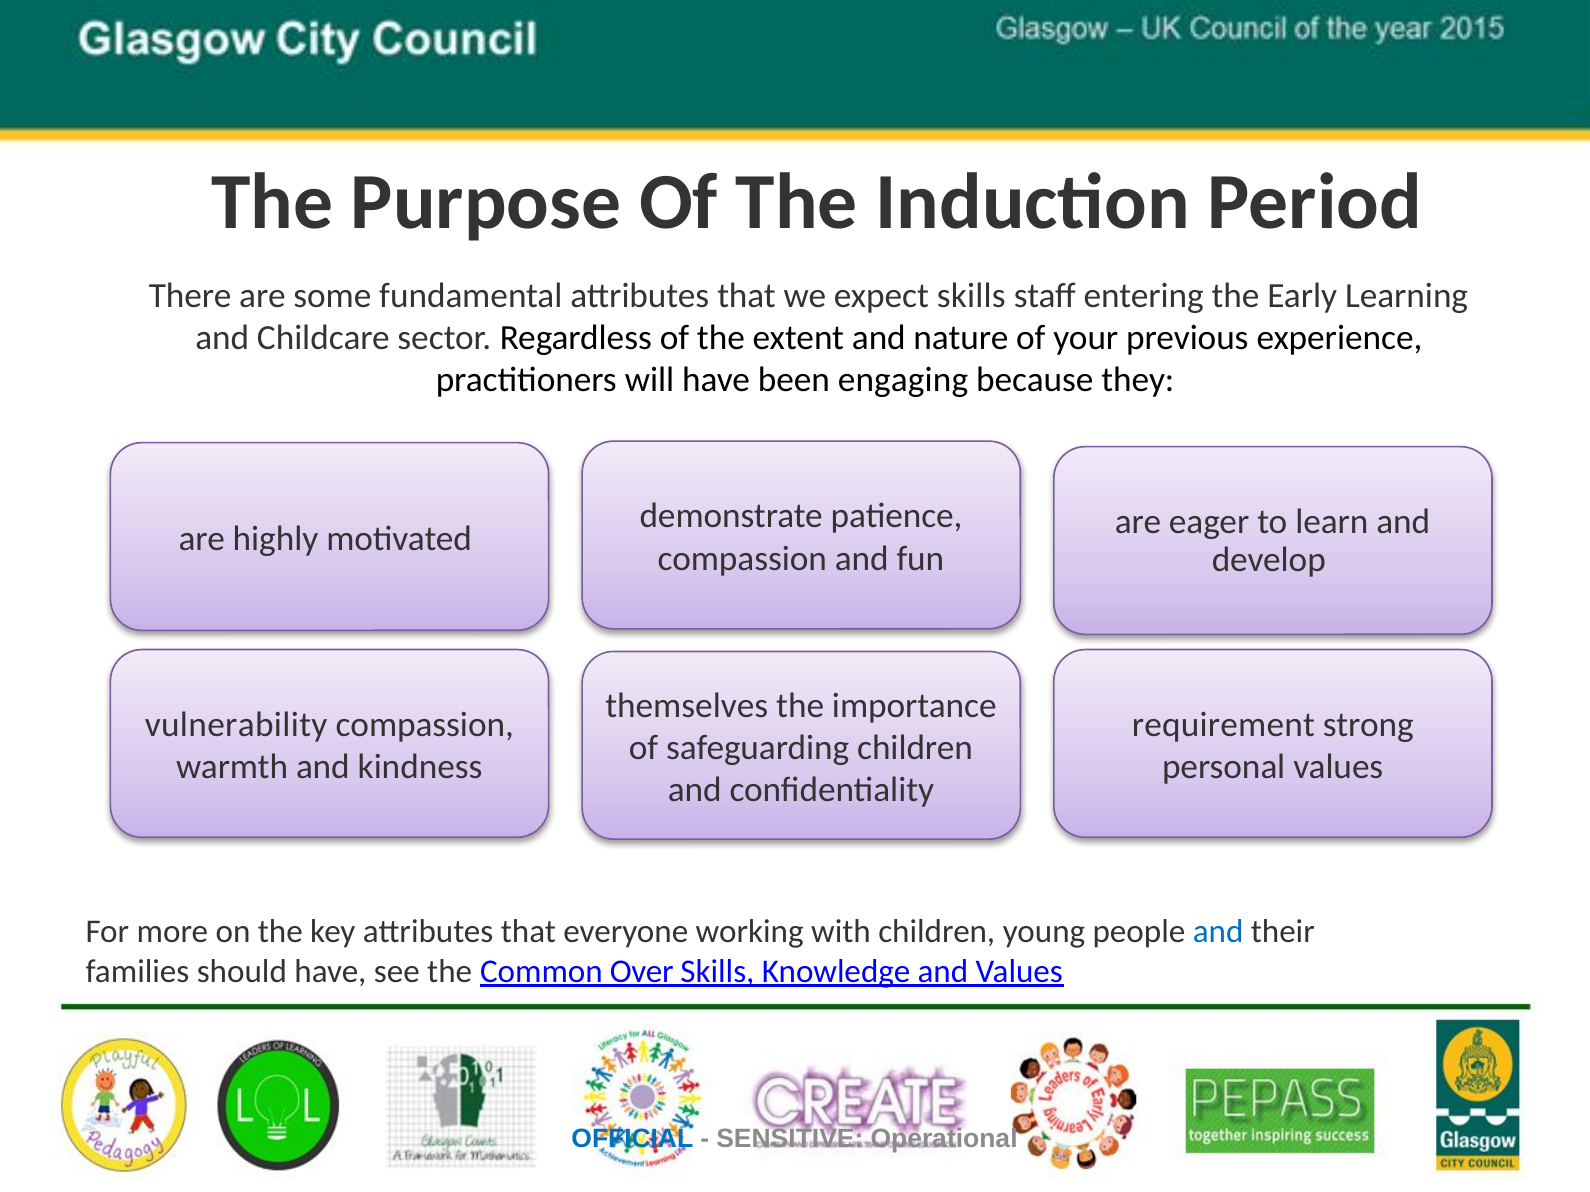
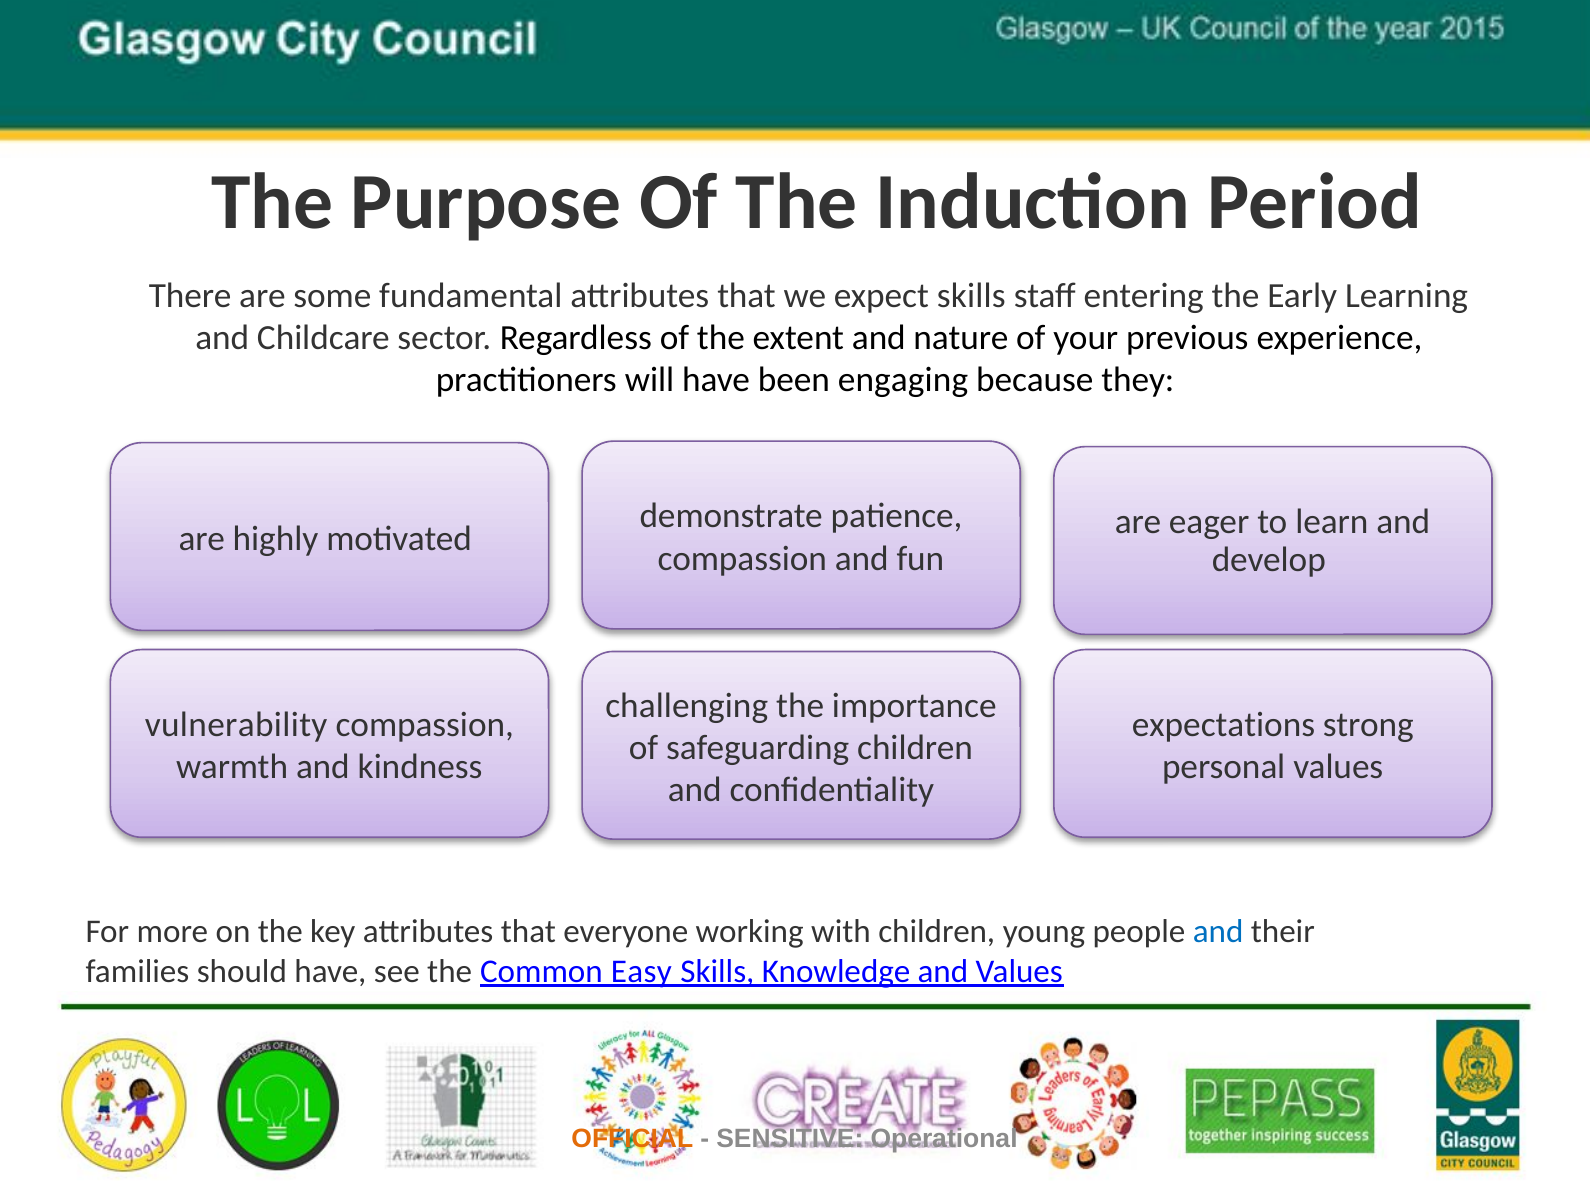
themselves: themselves -> challenging
requirement: requirement -> expectations
Over: Over -> Easy
OFFICIAL colour: blue -> orange
